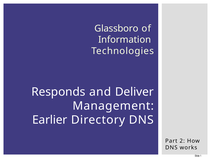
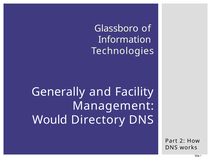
Responds: Responds -> Generally
Deliver: Deliver -> Facility
Earlier: Earlier -> Would
